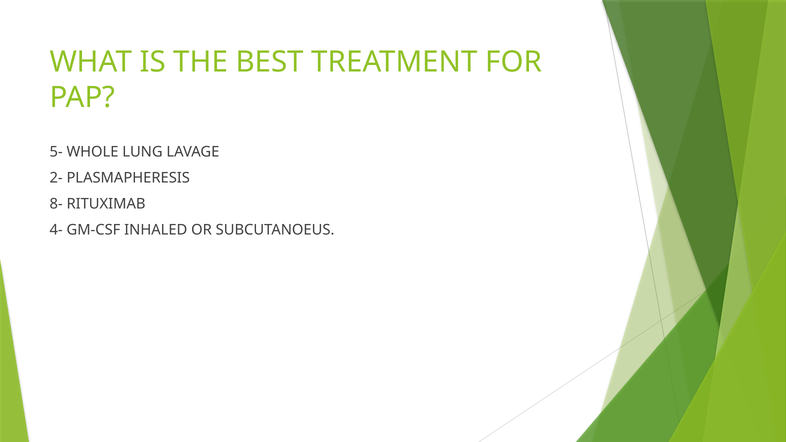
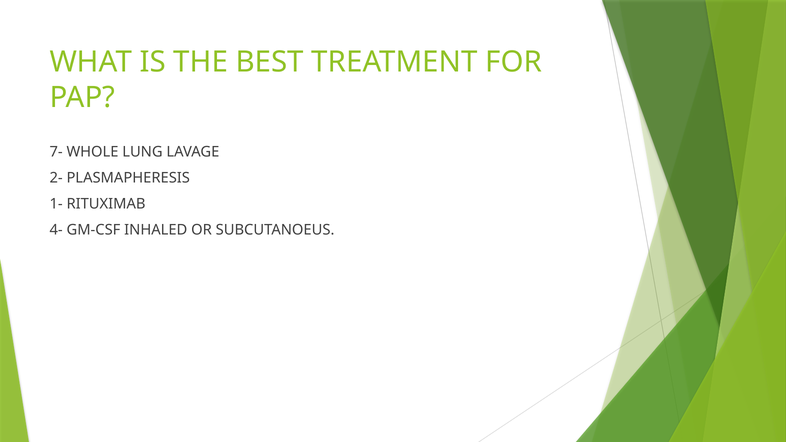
5-: 5- -> 7-
8-: 8- -> 1-
